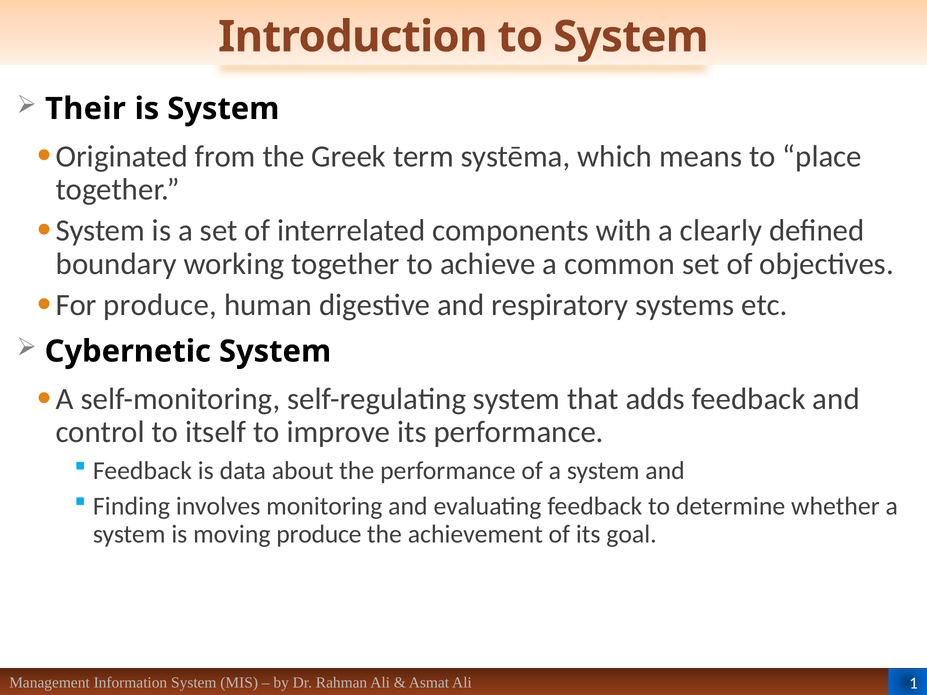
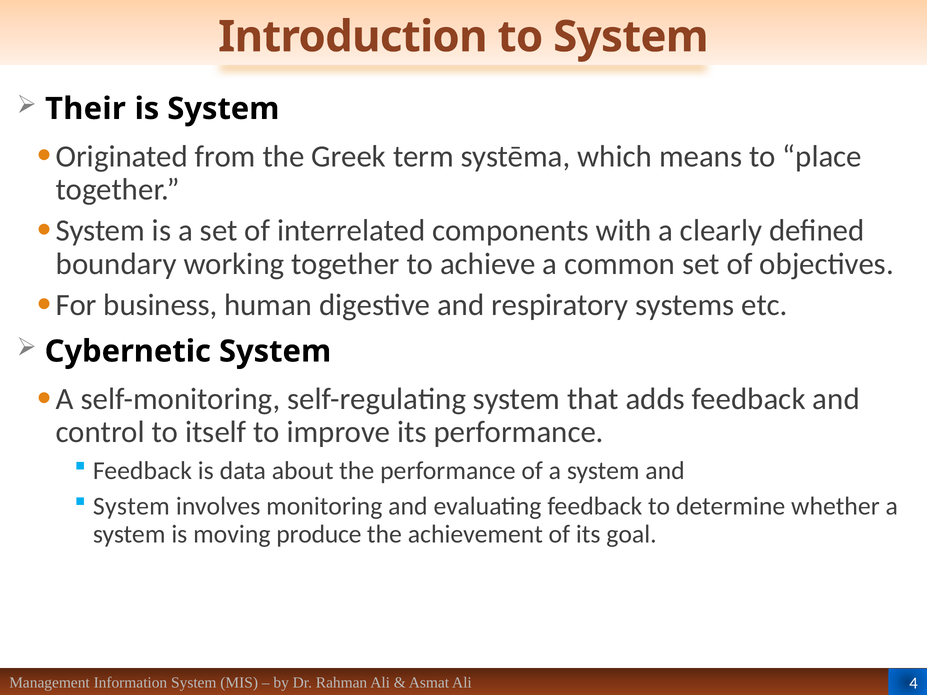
For produce: produce -> business
Finding at (131, 506): Finding -> System
1: 1 -> 4
